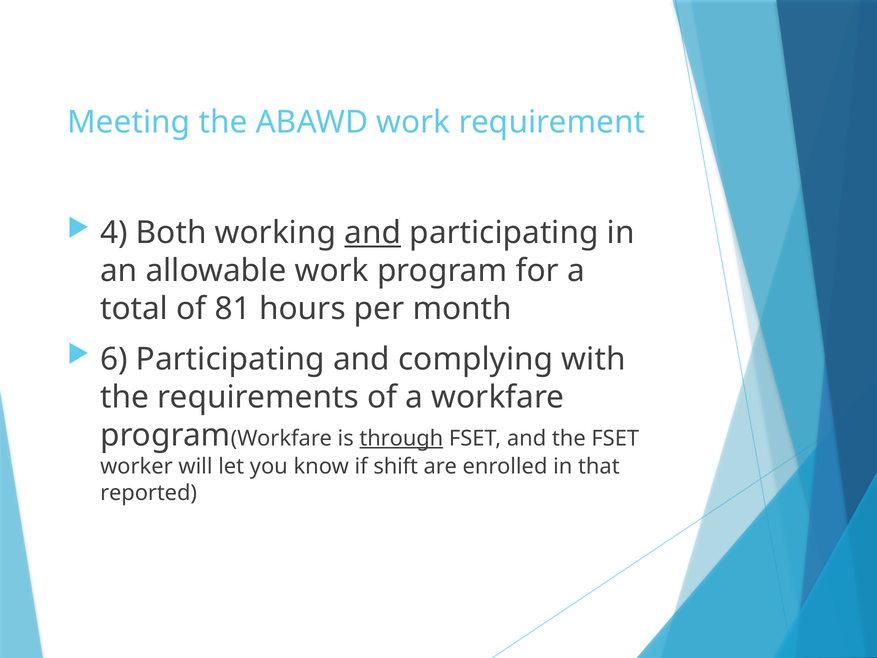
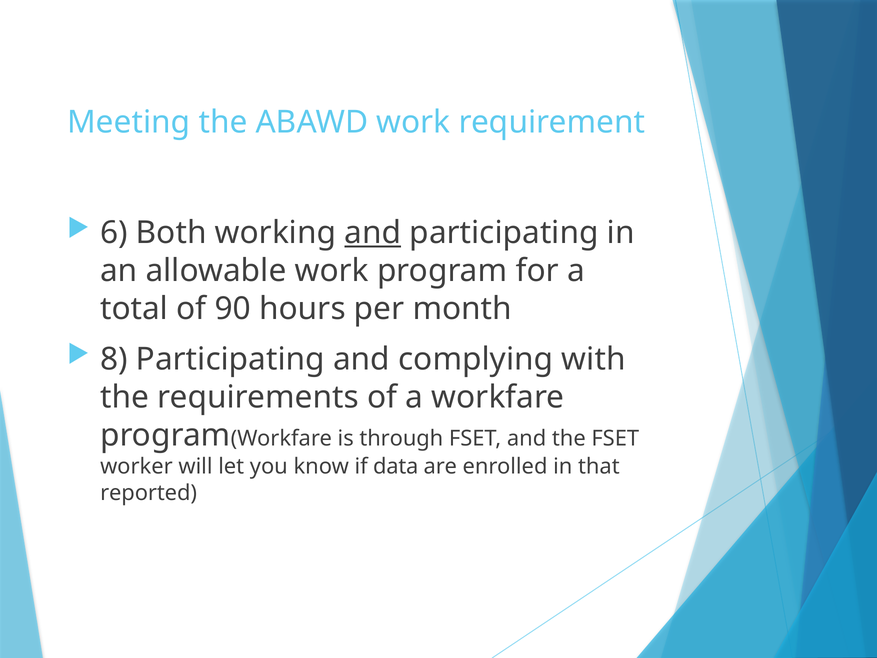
4: 4 -> 6
81: 81 -> 90
6: 6 -> 8
through underline: present -> none
shift: shift -> data
